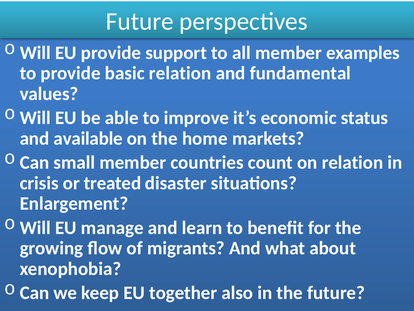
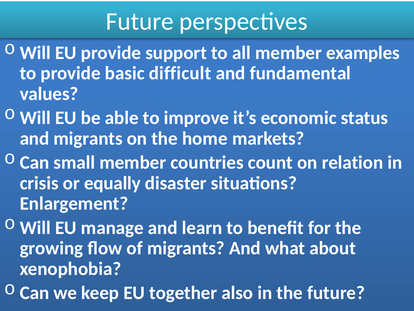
basic relation: relation -> difficult
and available: available -> migrants
treated: treated -> equally
